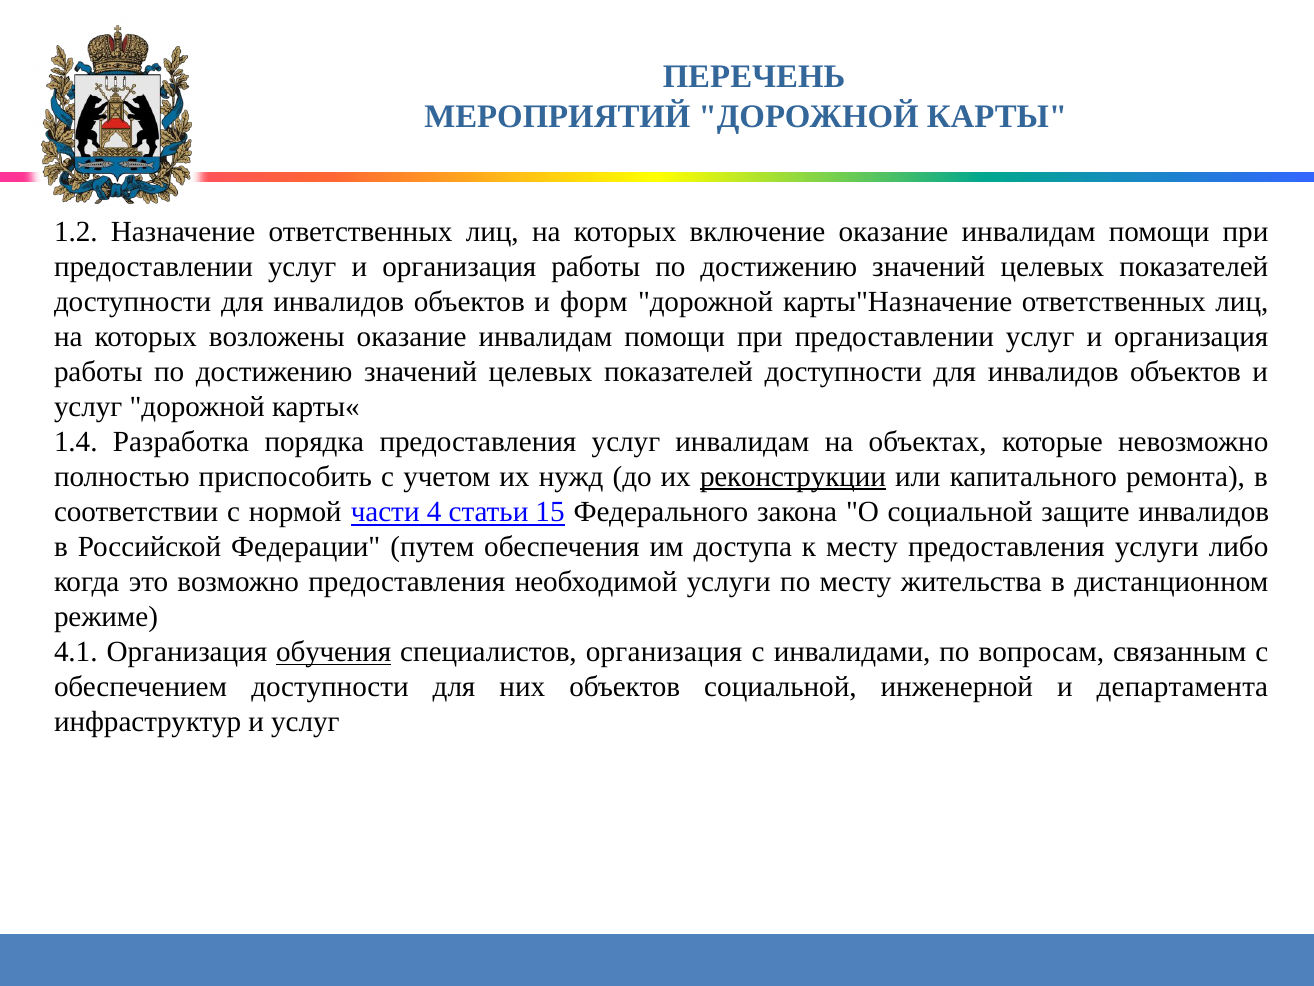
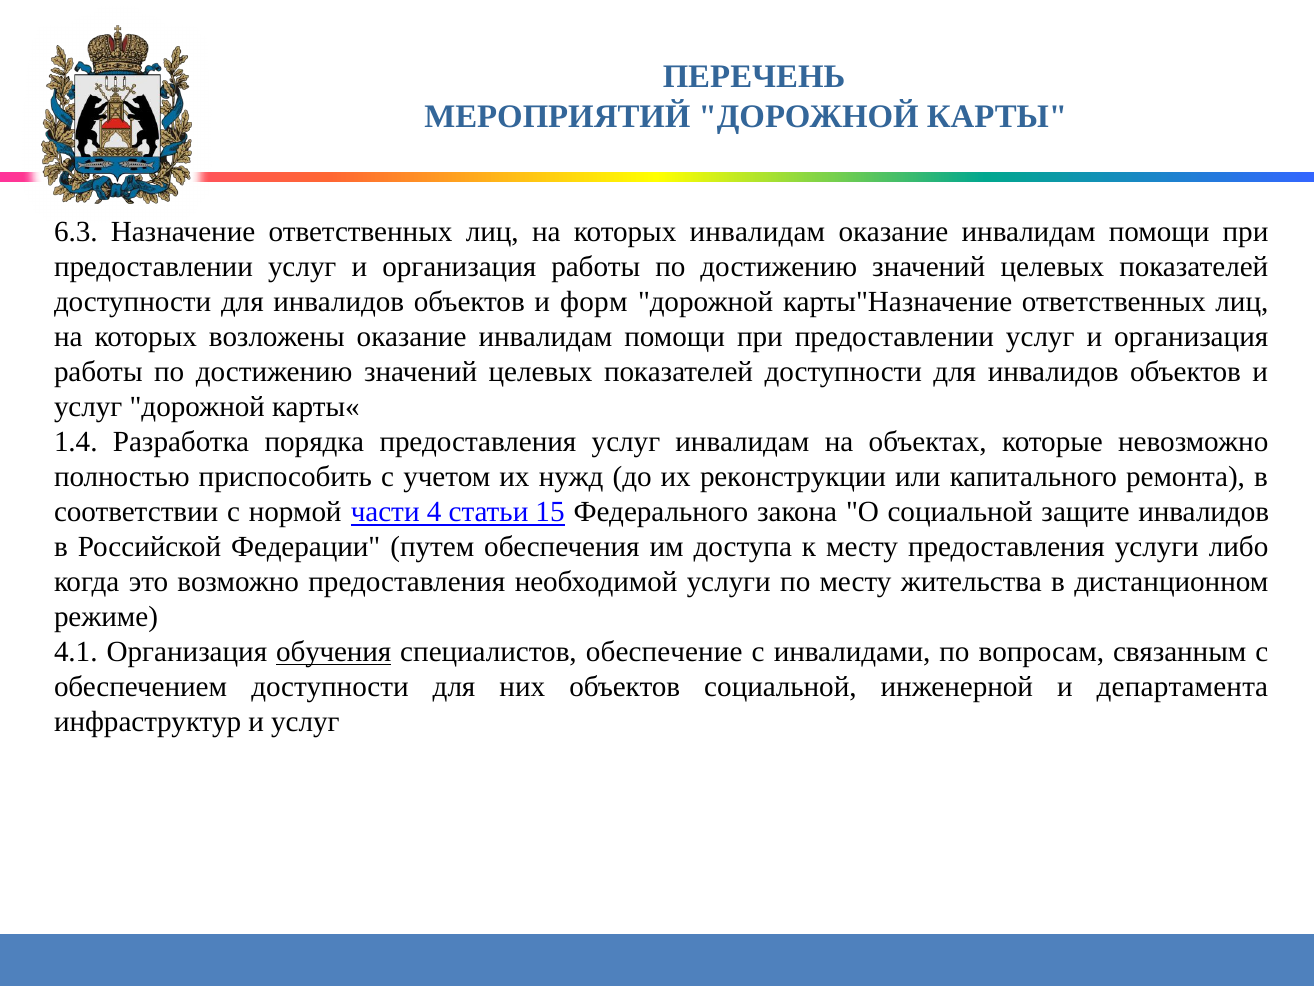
1.2: 1.2 -> 6.3
которых включение: включение -> инвалидам
реконструкции underline: present -> none
специалистов организация: организация -> обеспечение
